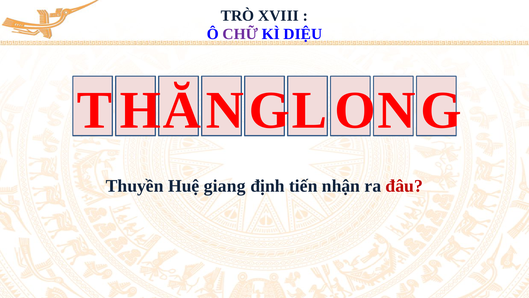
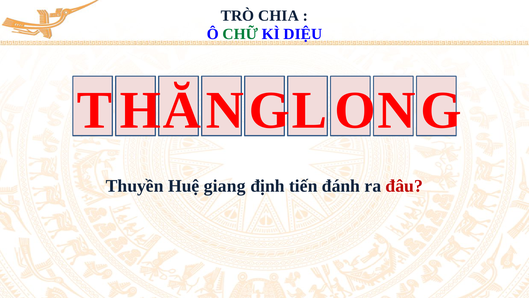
XVIII: XVIII -> CHIA
CHỮ colour: purple -> green
nhận: nhận -> đánh
